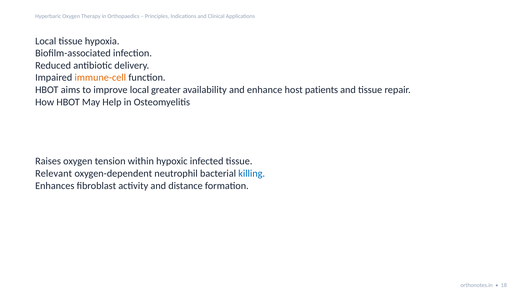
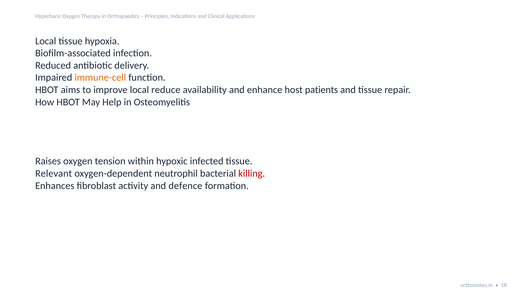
greater: greater -> reduce
killing colour: blue -> red
distance: distance -> defence
